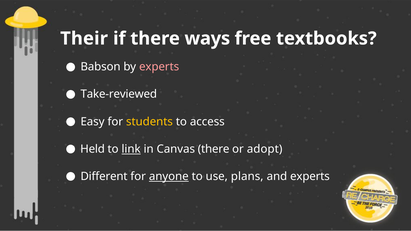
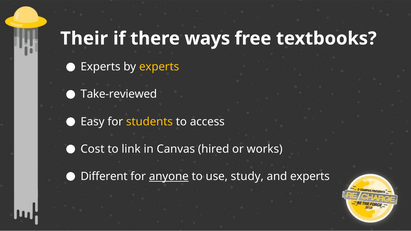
Babson at (101, 67): Babson -> Experts
experts at (159, 67) colour: pink -> yellow
Held: Held -> Cost
link underline: present -> none
Canvas there: there -> hired
adopt: adopt -> works
plans: plans -> study
